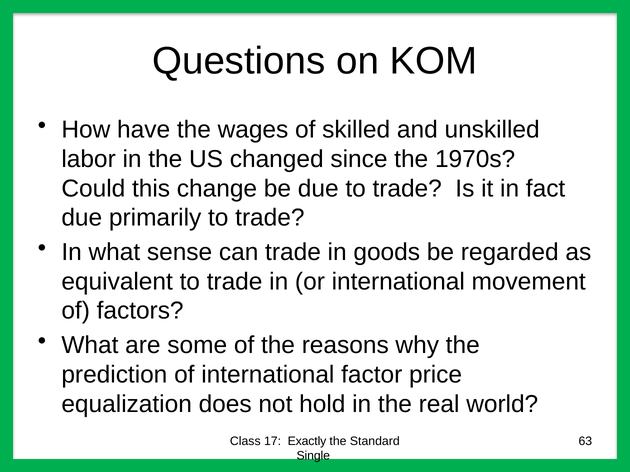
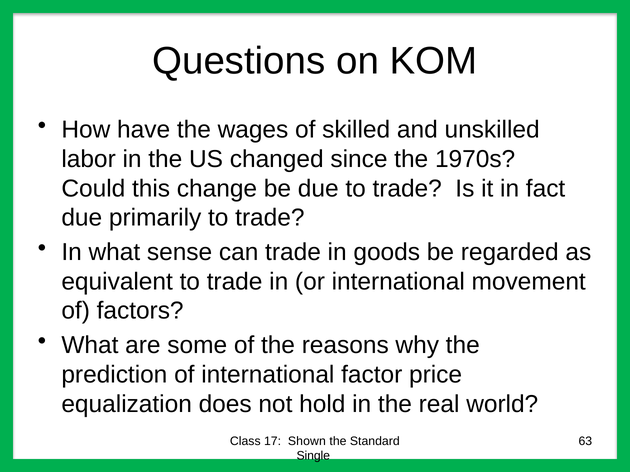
Exactly: Exactly -> Shown
